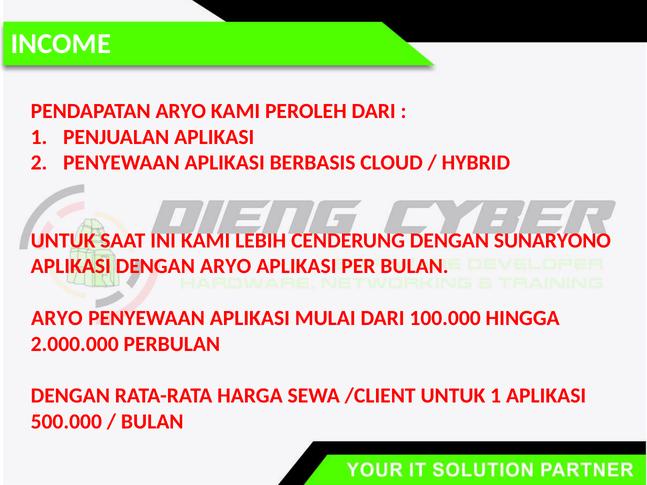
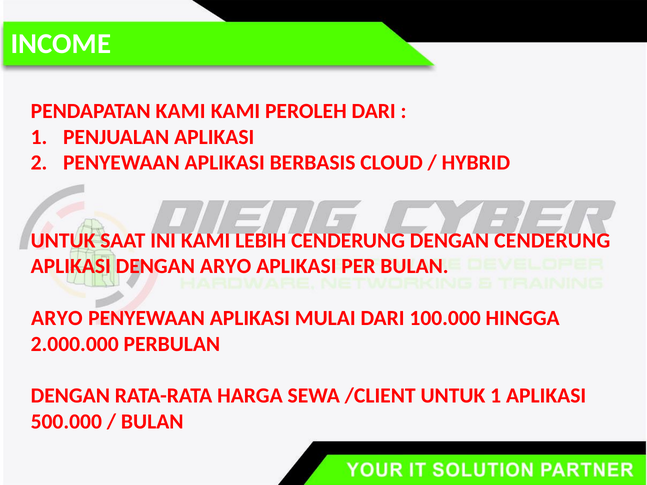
PENDAPATAN ARYO: ARYO -> KAMI
DENGAN SUNARYONO: SUNARYONO -> CENDERUNG
